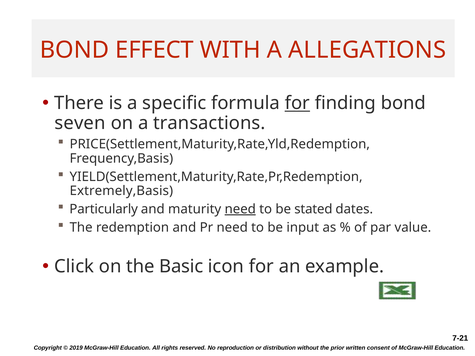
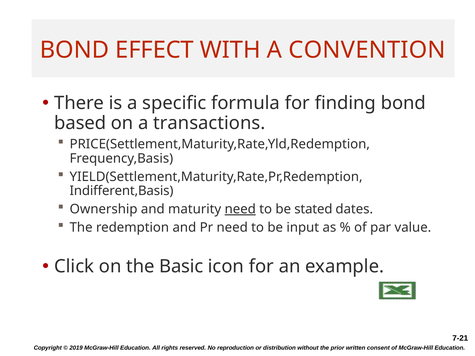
ALLEGATIONS: ALLEGATIONS -> CONVENTION
for at (297, 103) underline: present -> none
seven: seven -> based
Extremely,Basis: Extremely,Basis -> Indifferent,Basis
Particularly: Particularly -> Ownership
